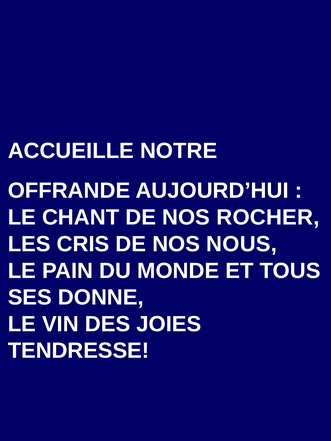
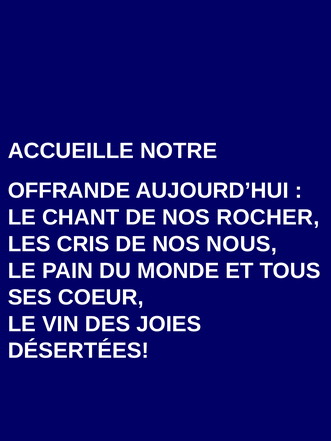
DONNE: DONNE -> COEUR
TENDRESSE: TENDRESSE -> DÉSERTÉES
